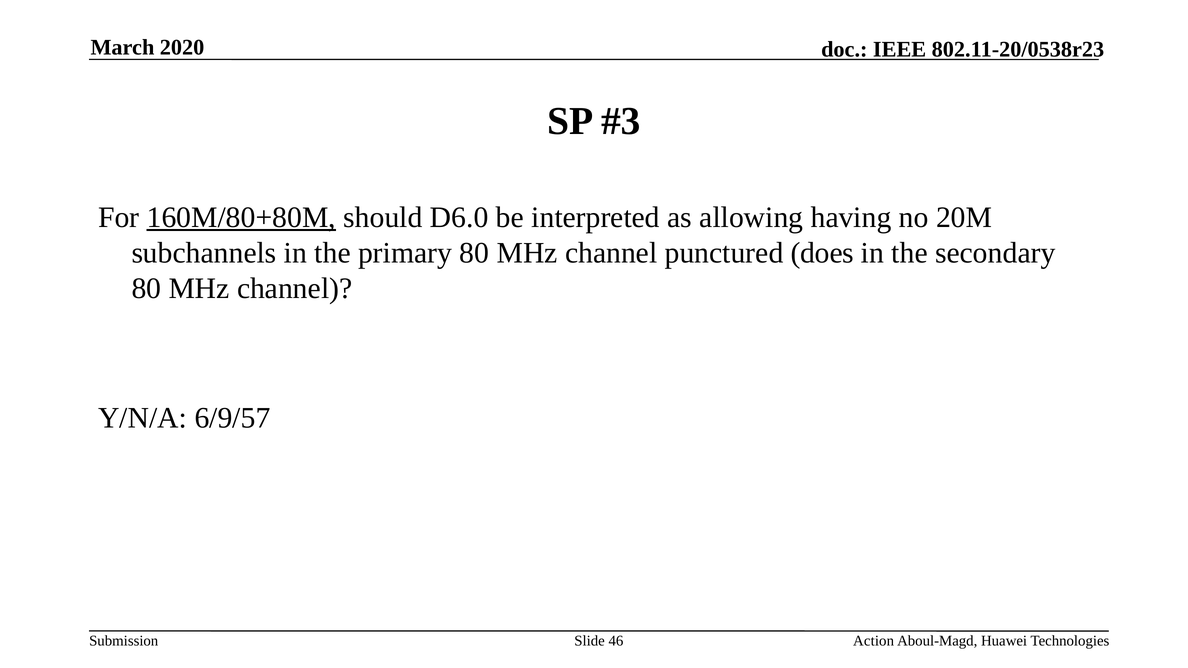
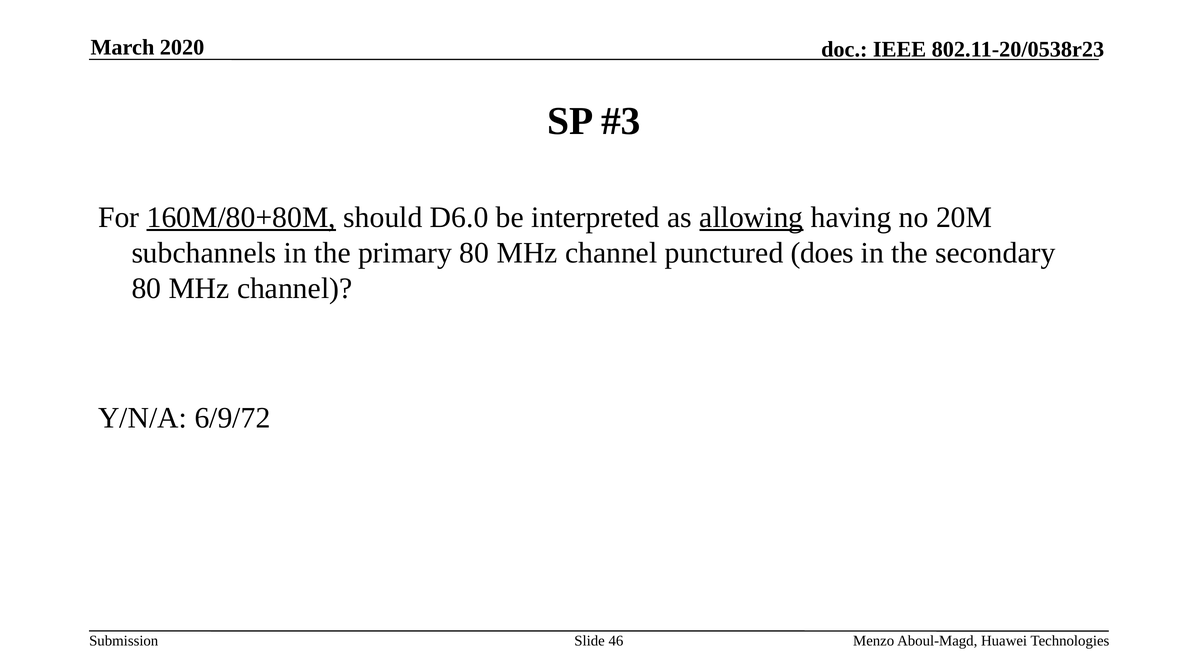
allowing underline: none -> present
6/9/57: 6/9/57 -> 6/9/72
Action: Action -> Menzo
